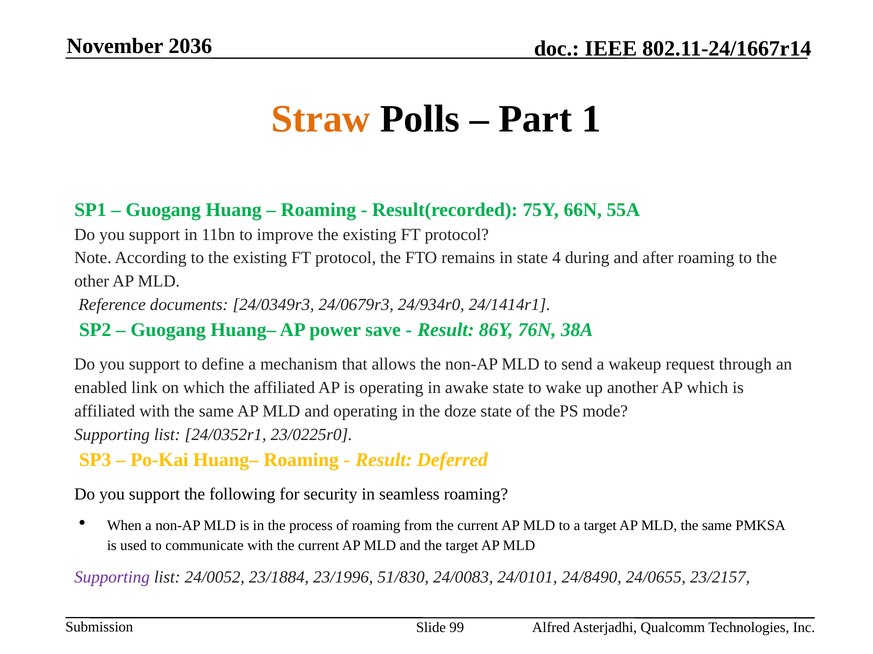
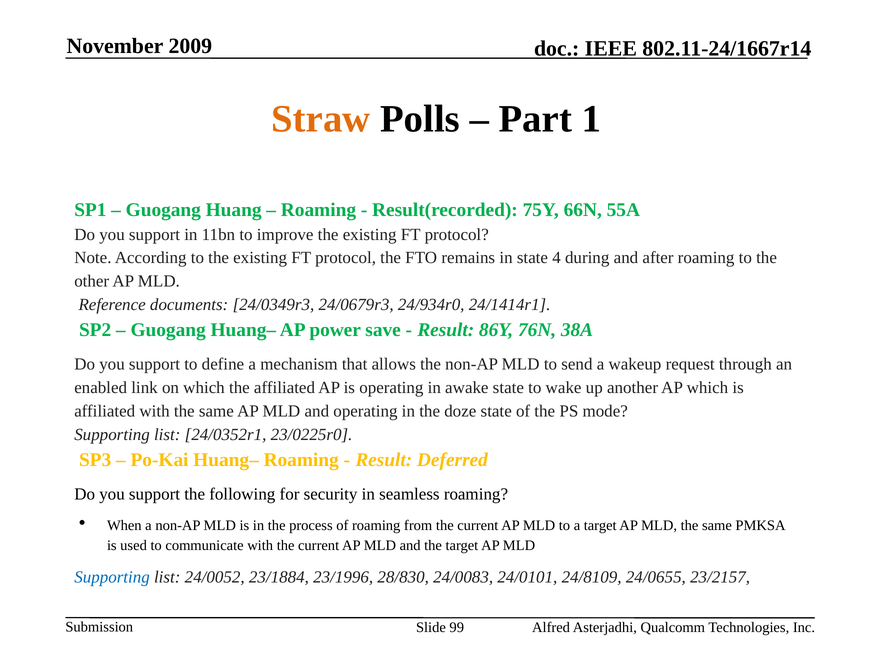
2036: 2036 -> 2009
Supporting at (112, 578) colour: purple -> blue
51/830: 51/830 -> 28/830
24/8490: 24/8490 -> 24/8109
